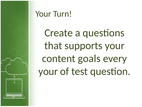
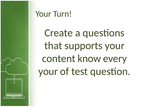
goals: goals -> know
